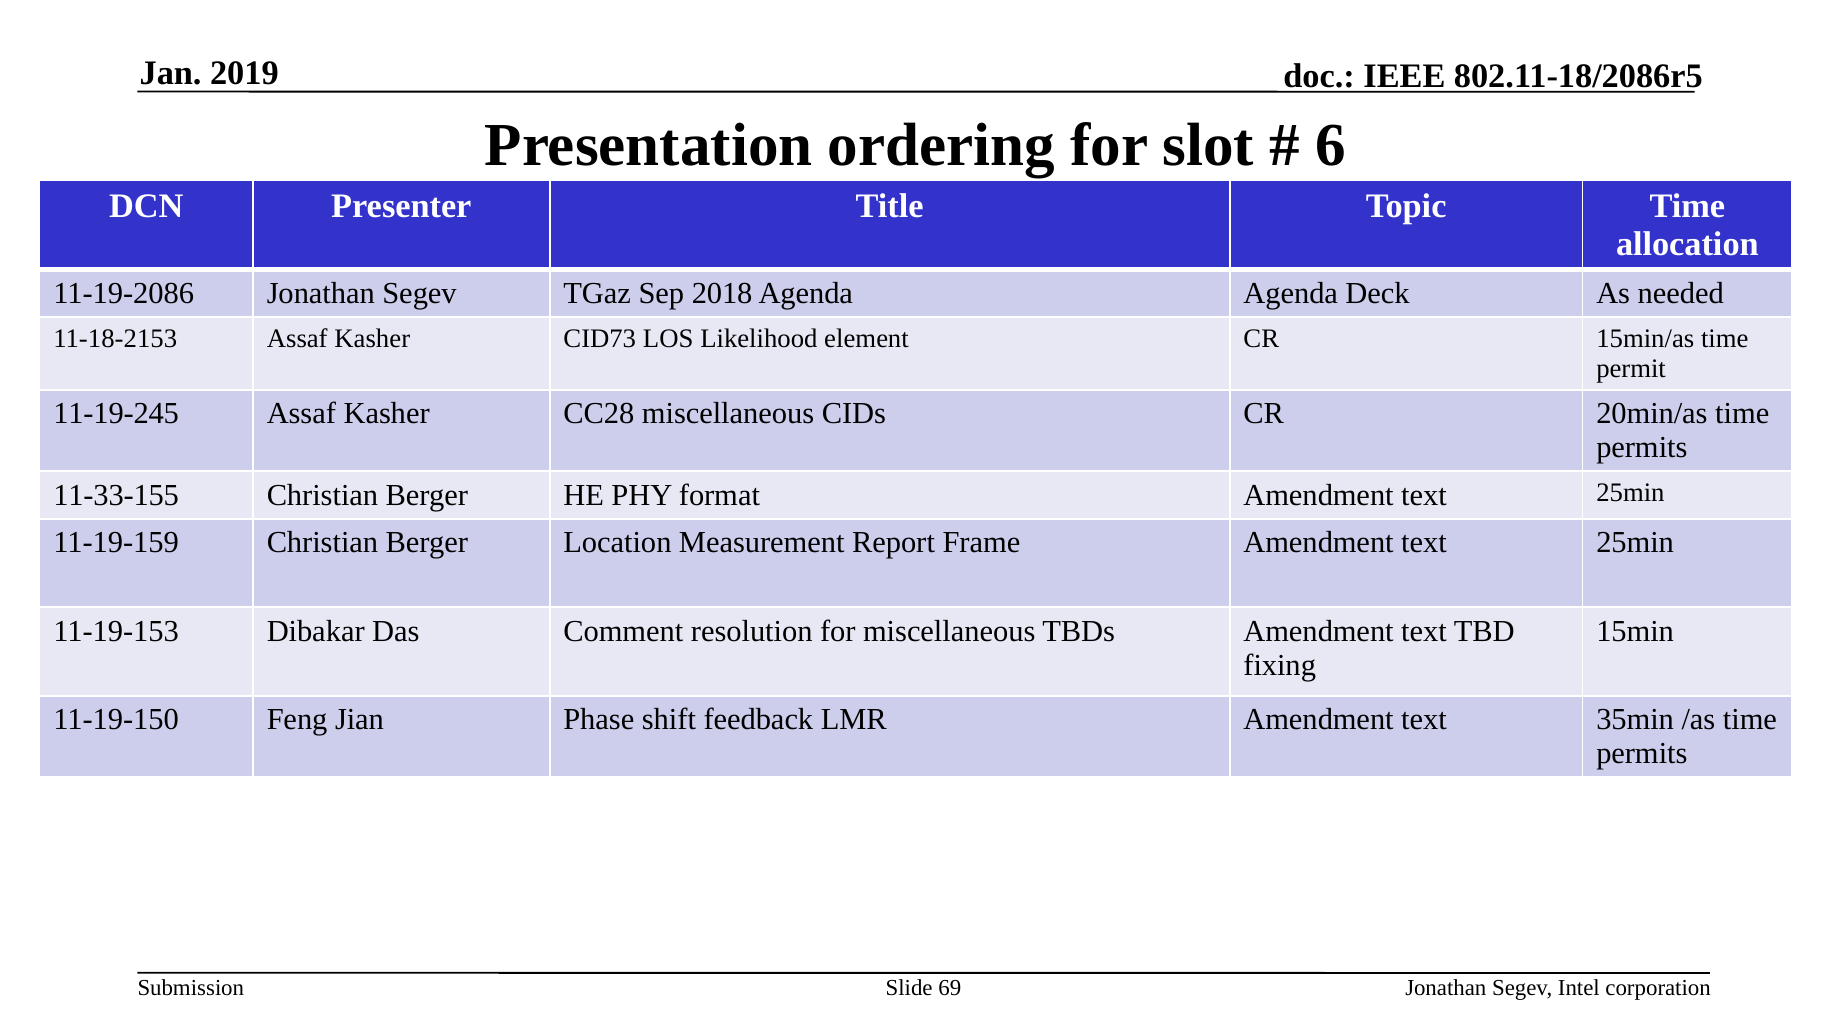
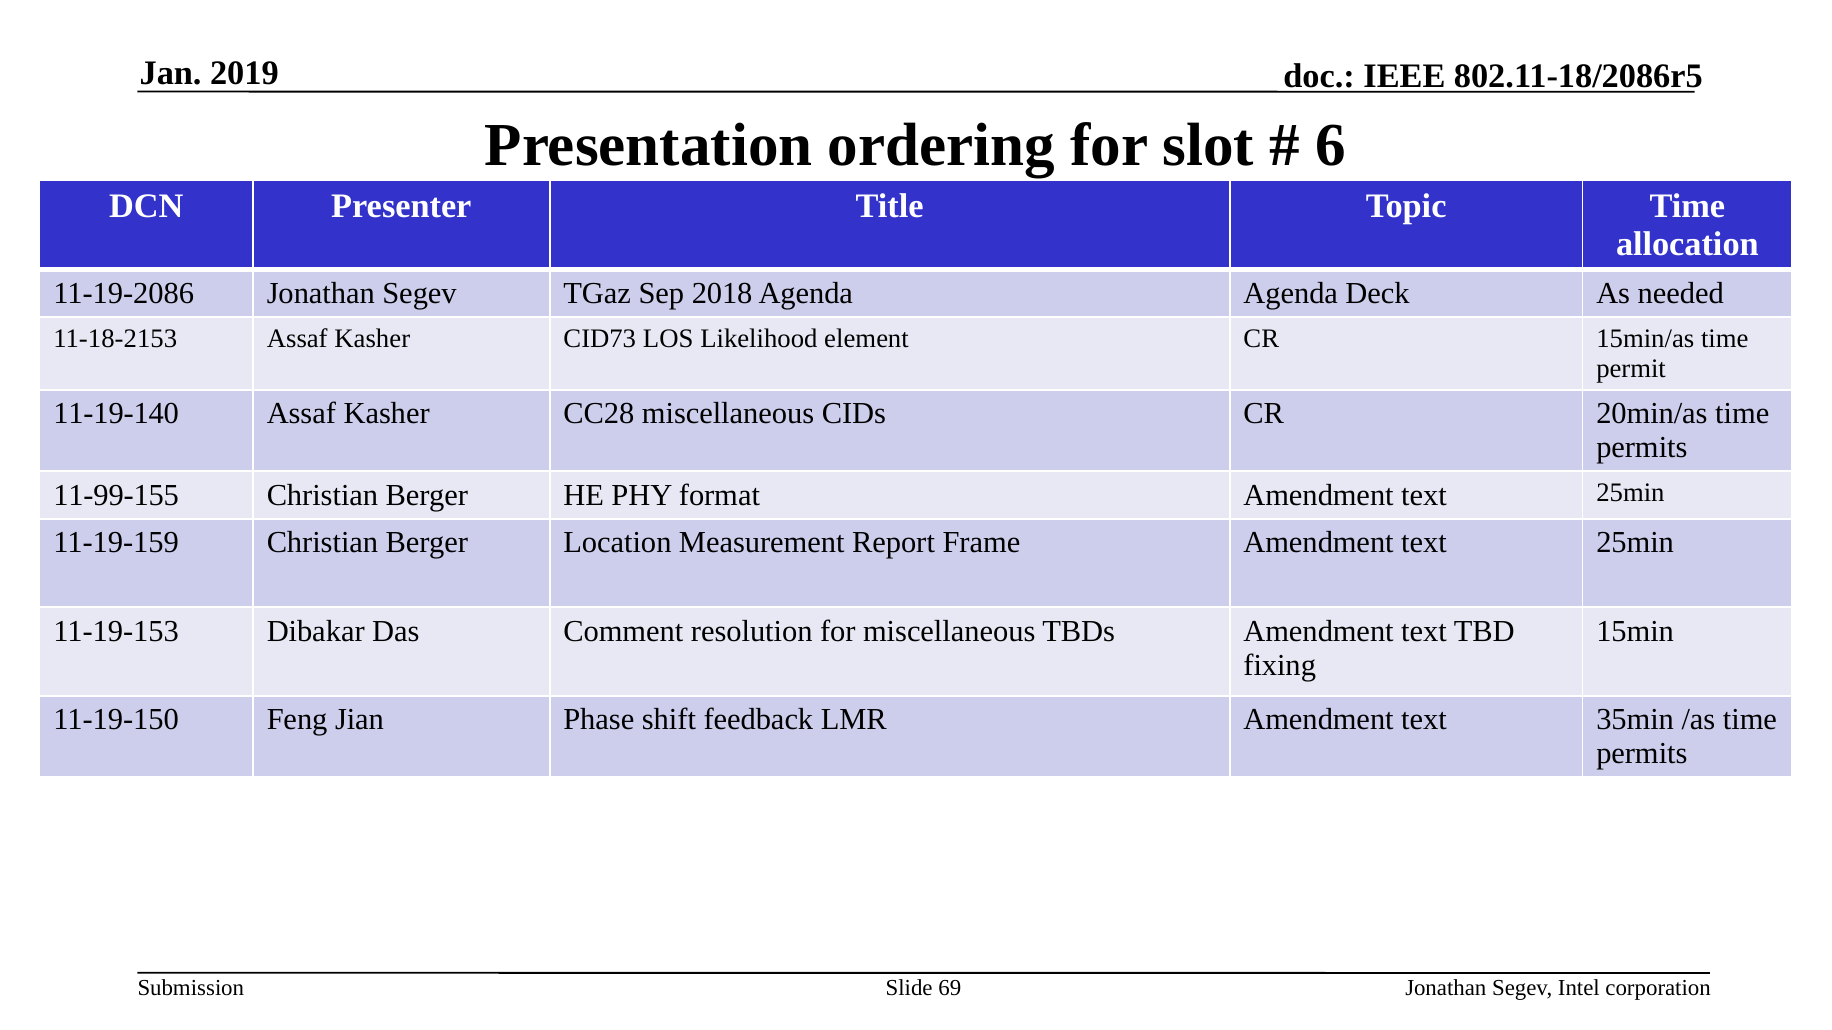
11-19-245: 11-19-245 -> 11-19-140
11-33-155: 11-33-155 -> 11-99-155
